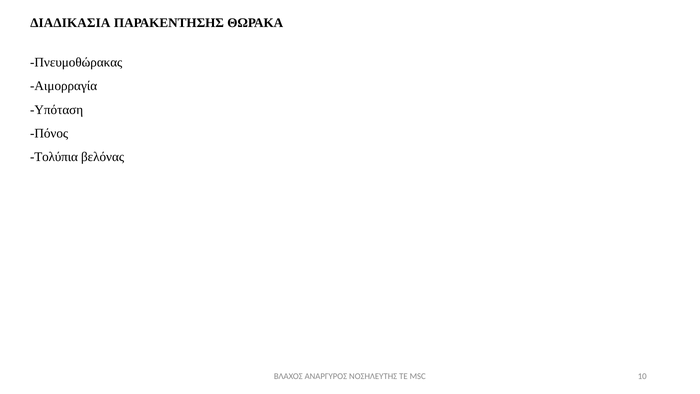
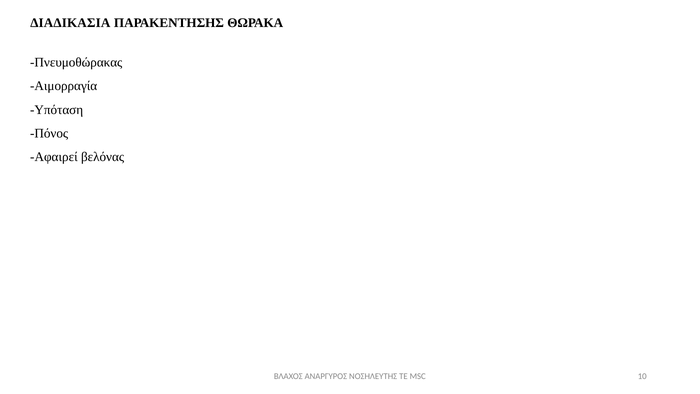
Τολύπια: Τολύπια -> Αφαιρεί
